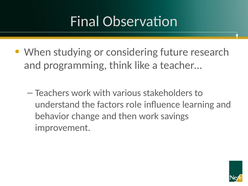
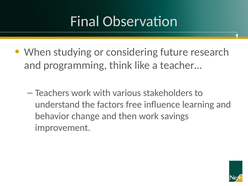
role: role -> free
